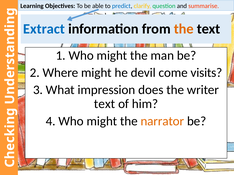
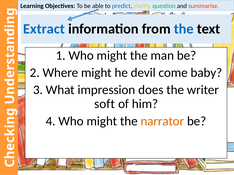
the at (184, 29) colour: orange -> blue
visits: visits -> baby
text at (105, 104): text -> soft
